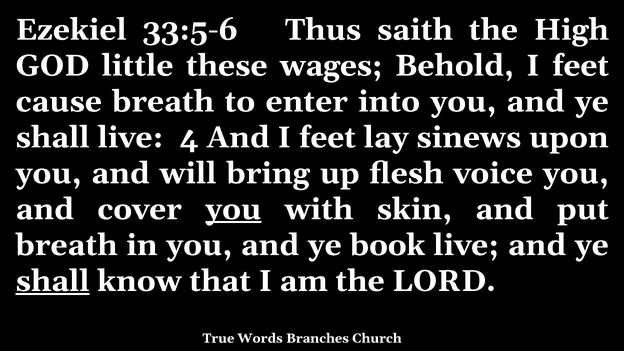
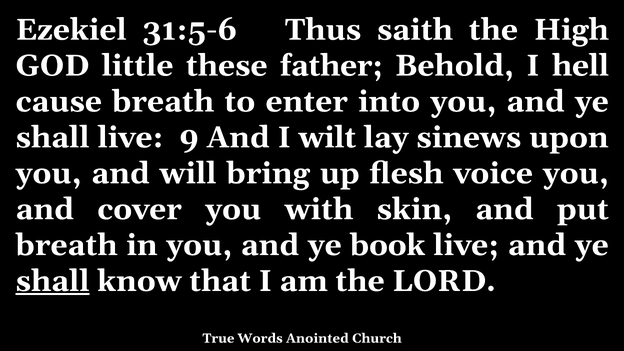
33:5-6: 33:5-6 -> 31:5-6
wages: wages -> father
Behold I feet: feet -> hell
4: 4 -> 9
And I feet: feet -> wilt
you at (233, 209) underline: present -> none
Branches: Branches -> Anointed
